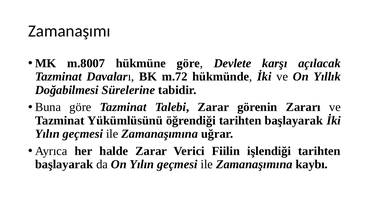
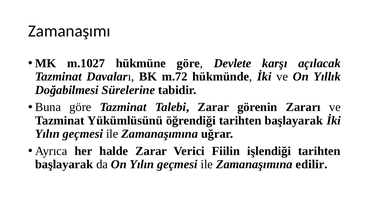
m.8007: m.8007 -> m.1027
kaybı: kaybı -> edilir
